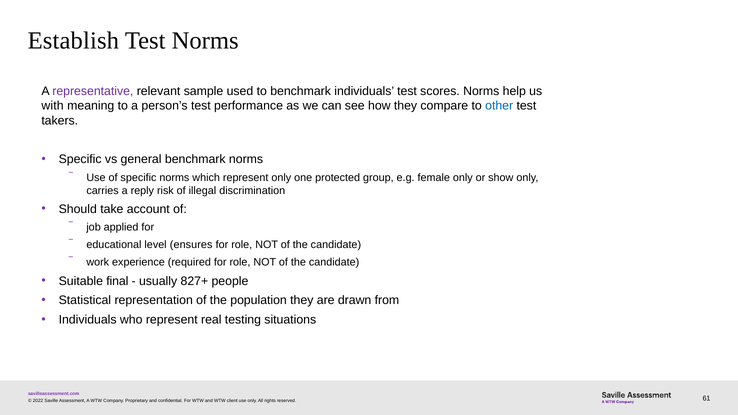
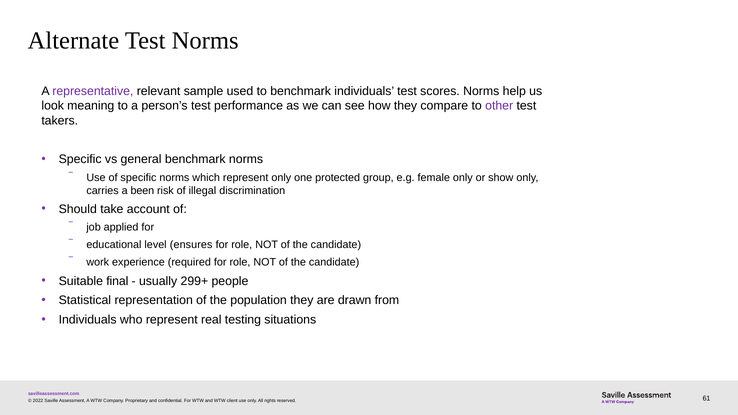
Establish: Establish -> Alternate
with: with -> look
other colour: blue -> purple
reply: reply -> been
827+: 827+ -> 299+
